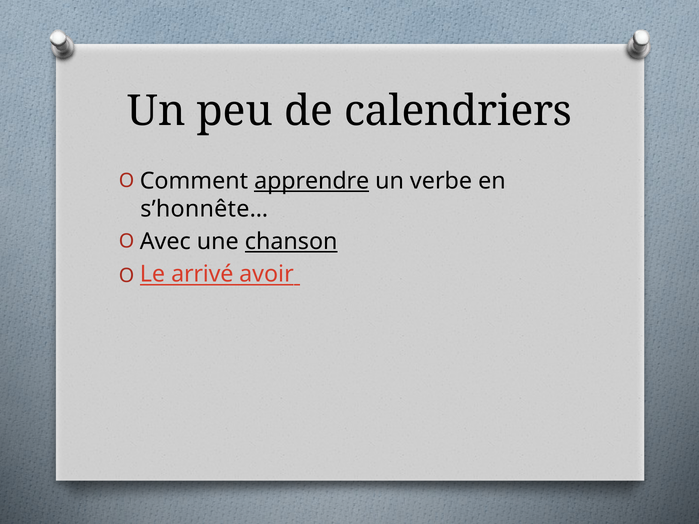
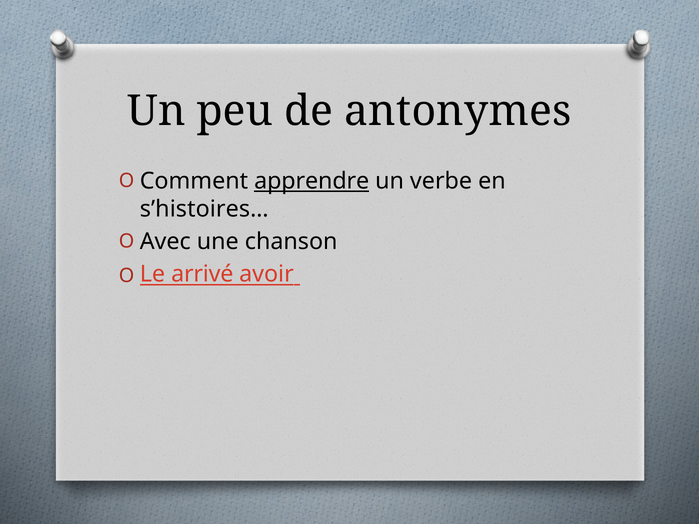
calendriers: calendriers -> antonymes
s’honnête…: s’honnête… -> s’histoires…
chanson underline: present -> none
